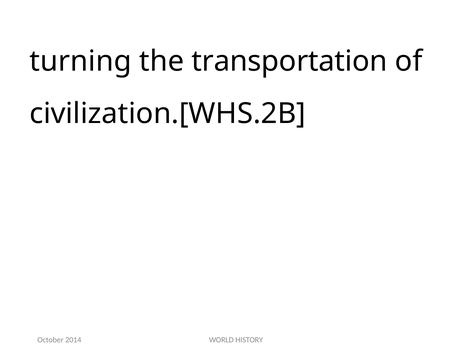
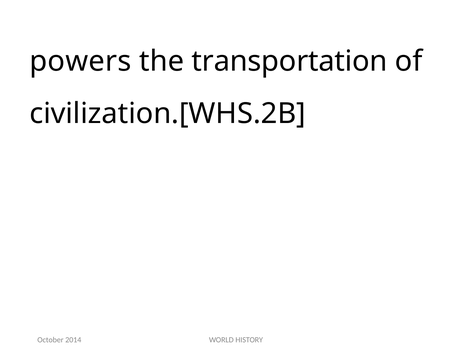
turning: turning -> powers
